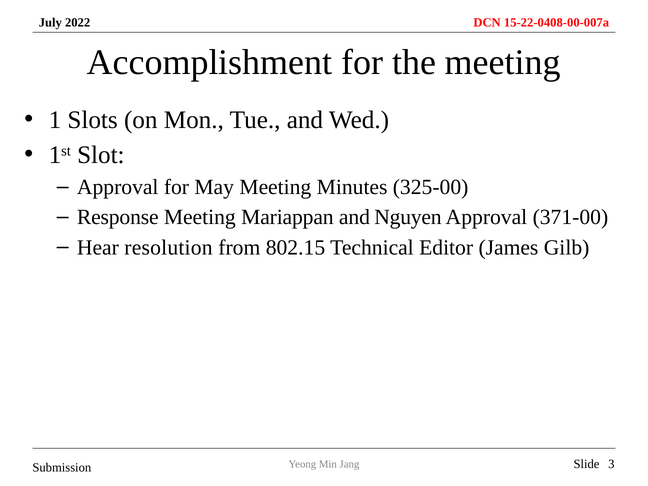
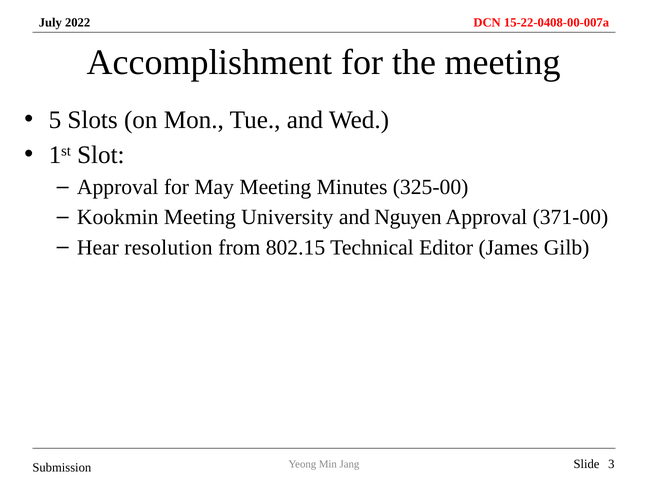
1: 1 -> 5
Response: Response -> Kookmin
Mariappan: Mariappan -> University
